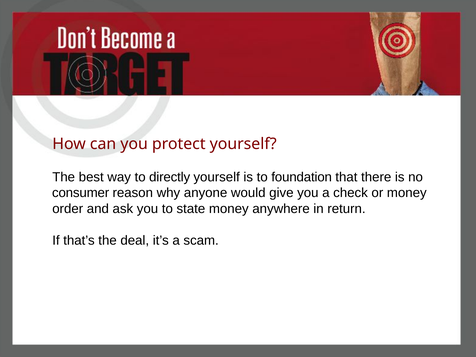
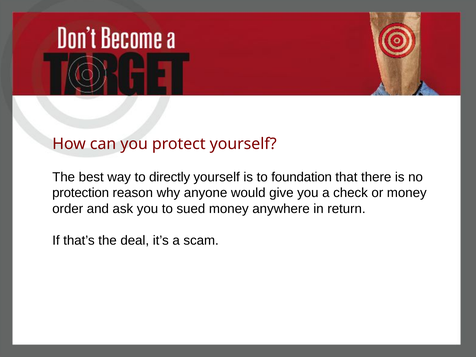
consumer: consumer -> protection
state: state -> sued
